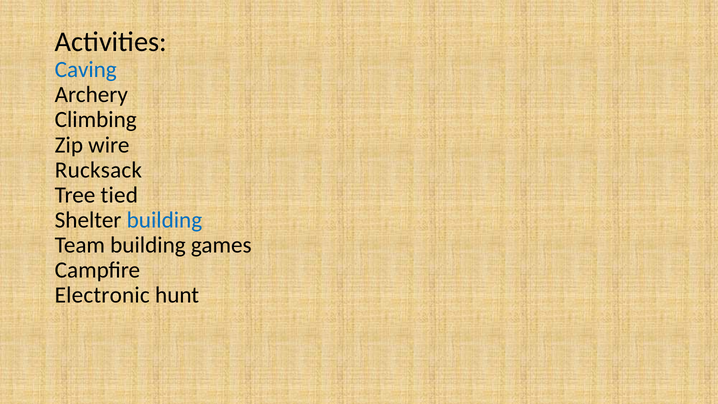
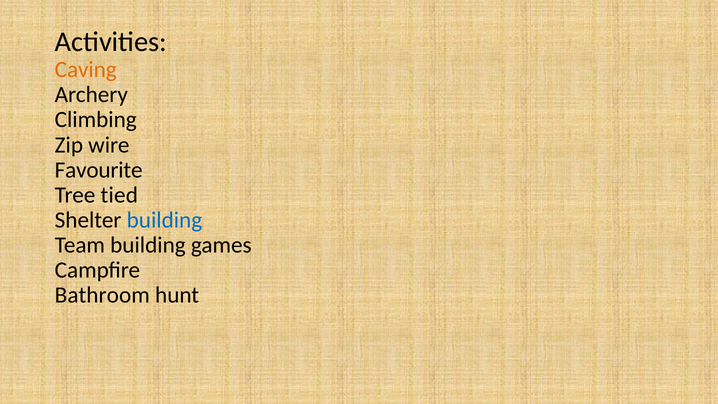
Caving colour: blue -> orange
Rucksack: Rucksack -> Favourite
Electronic: Electronic -> Bathroom
